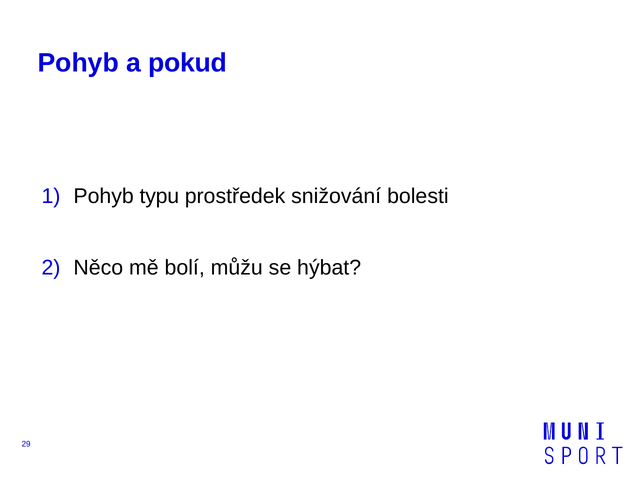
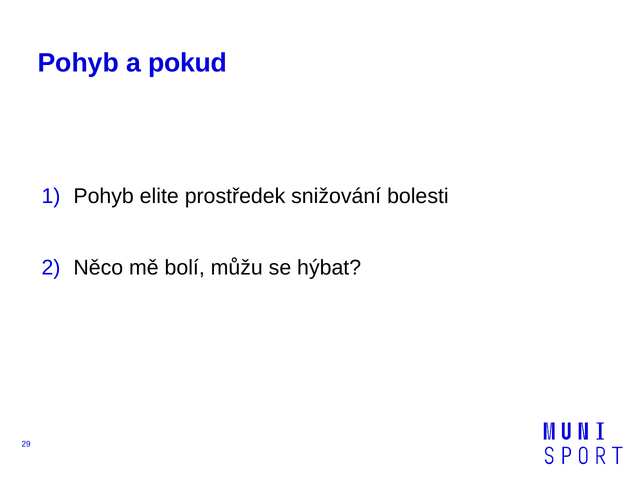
typu: typu -> elite
